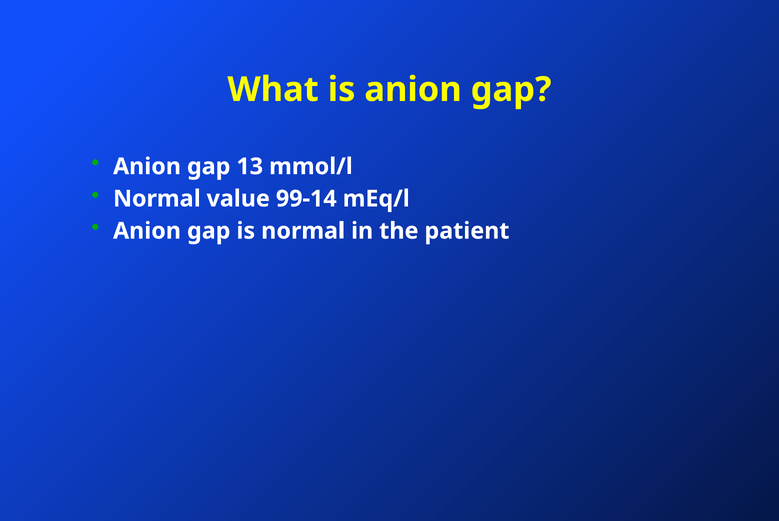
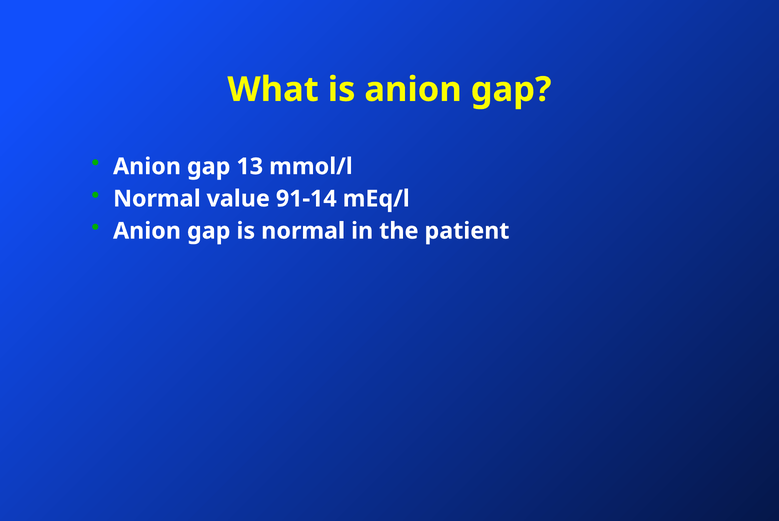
99-14: 99-14 -> 91-14
